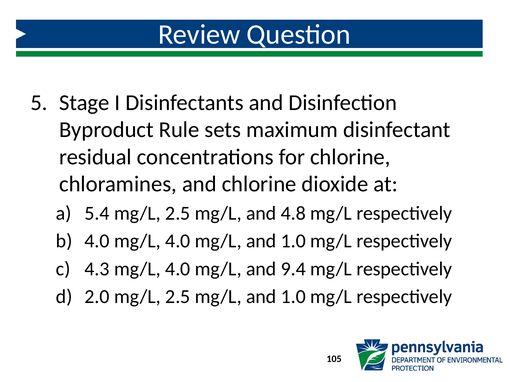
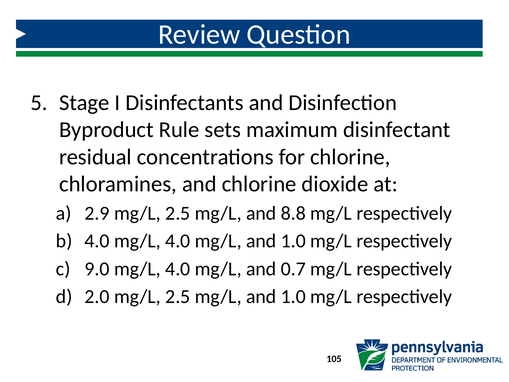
5.4: 5.4 -> 2.9
4.8: 4.8 -> 8.8
4.3: 4.3 -> 9.0
9.4: 9.4 -> 0.7
